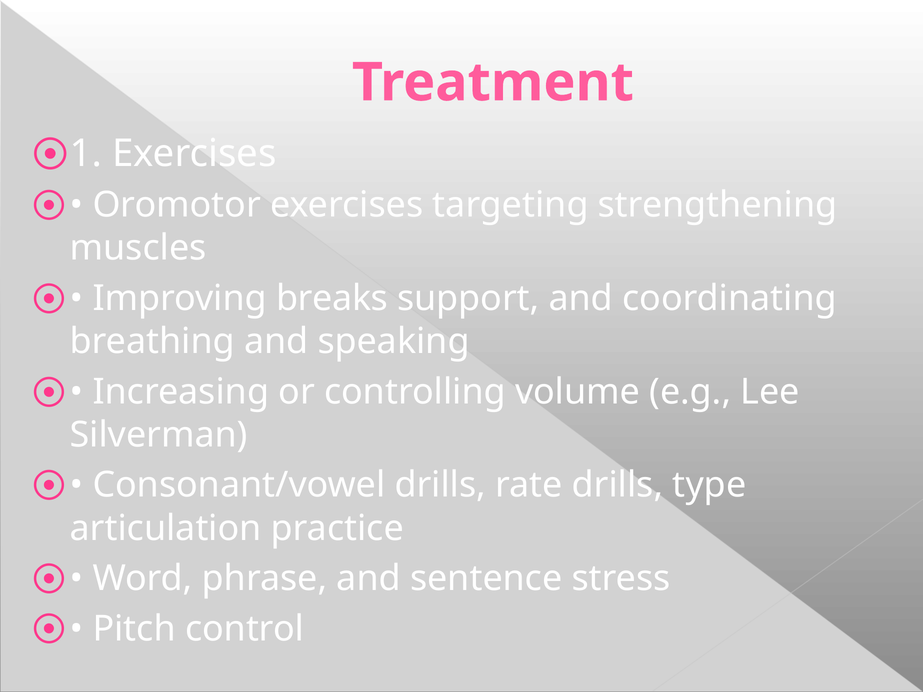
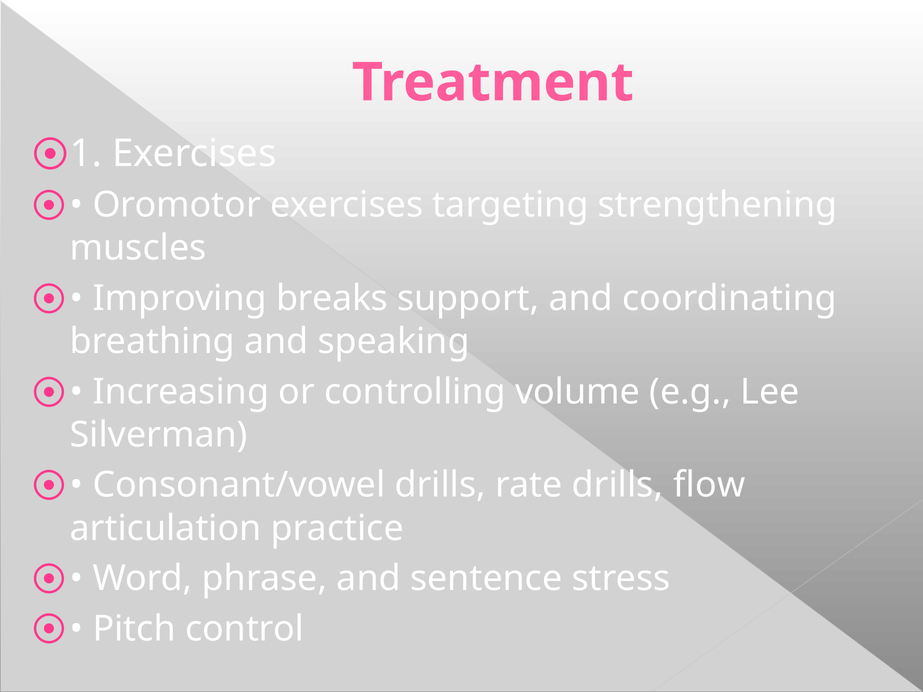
type: type -> flow
